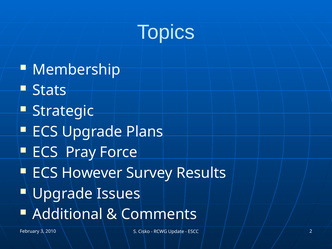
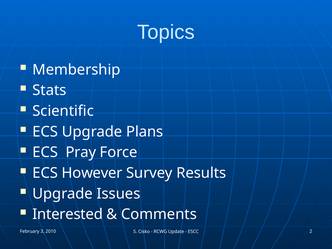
Strategic: Strategic -> Scientific
Additional: Additional -> Interested
